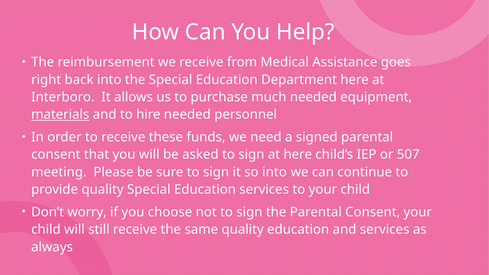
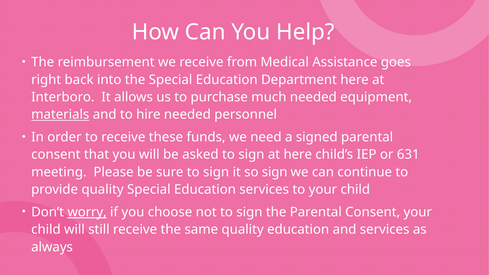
507: 507 -> 631
so into: into -> sign
worry underline: none -> present
